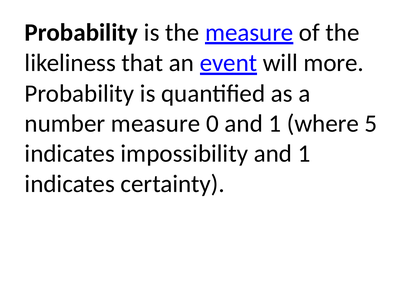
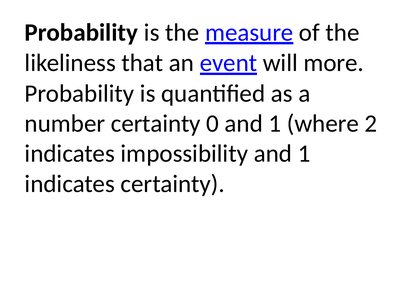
number measure: measure -> certainty
5: 5 -> 2
